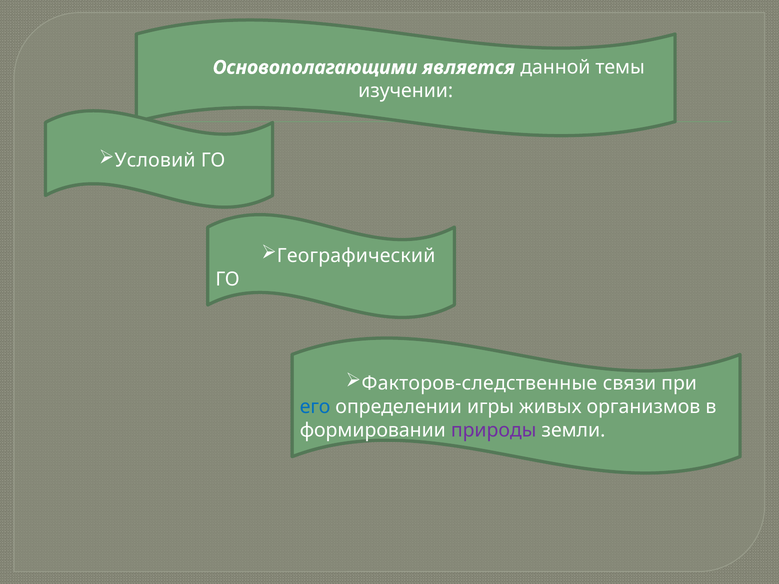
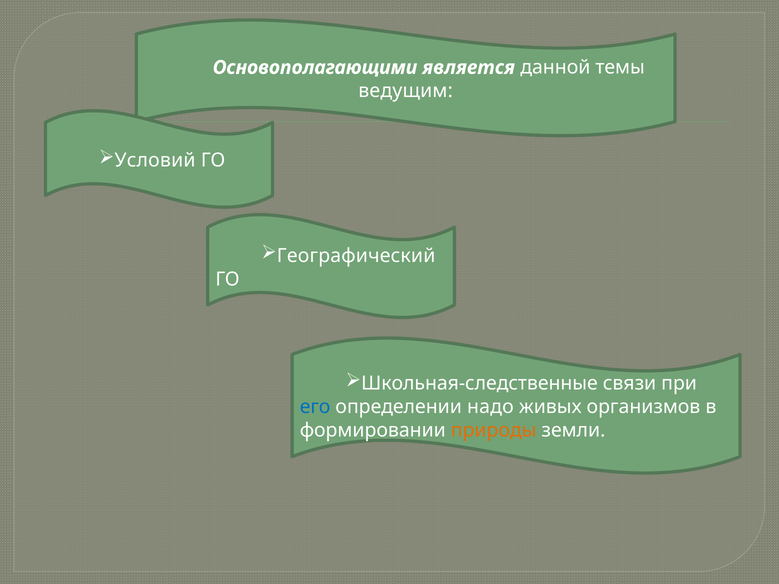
изучении: изучении -> ведущим
Факторов-следственные: Факторов-следственные -> Школьная-следственные
игры: игры -> надо
природы colour: purple -> orange
